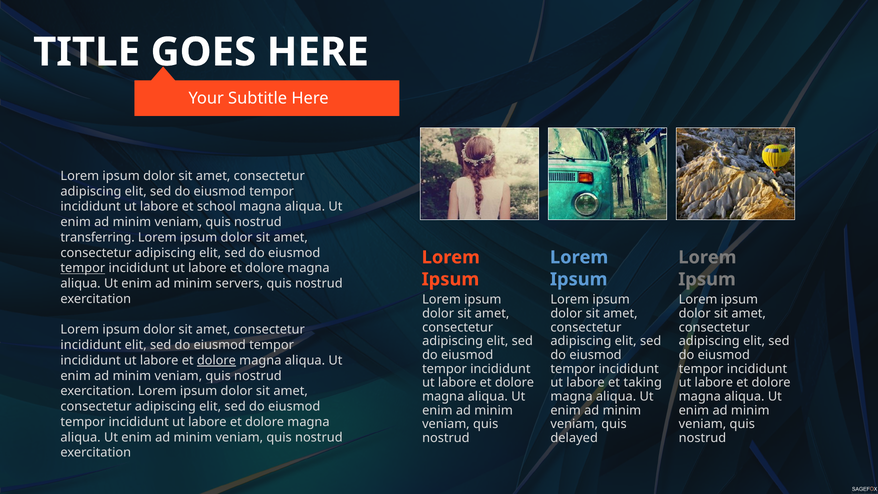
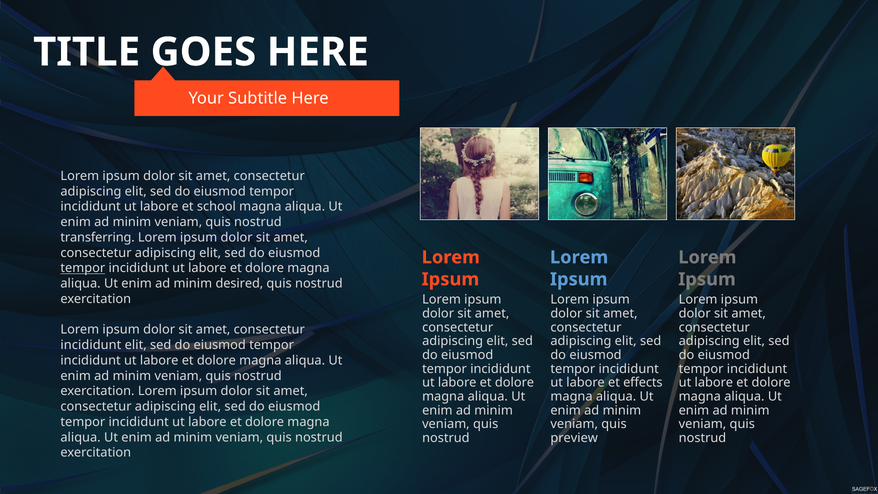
servers: servers -> desired
dolore at (216, 360) underline: present -> none
taking: taking -> effects
delayed: delayed -> preview
